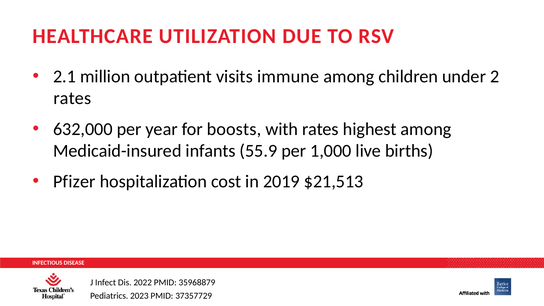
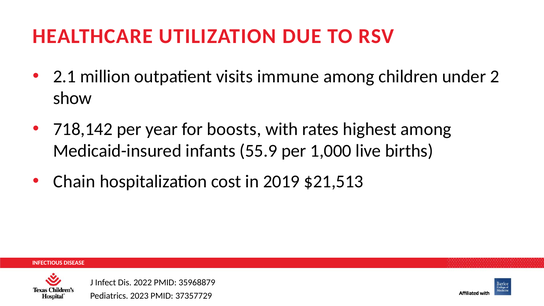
rates at (72, 98): rates -> show
632,000: 632,000 -> 718,142
Pfizer: Pfizer -> Chain
